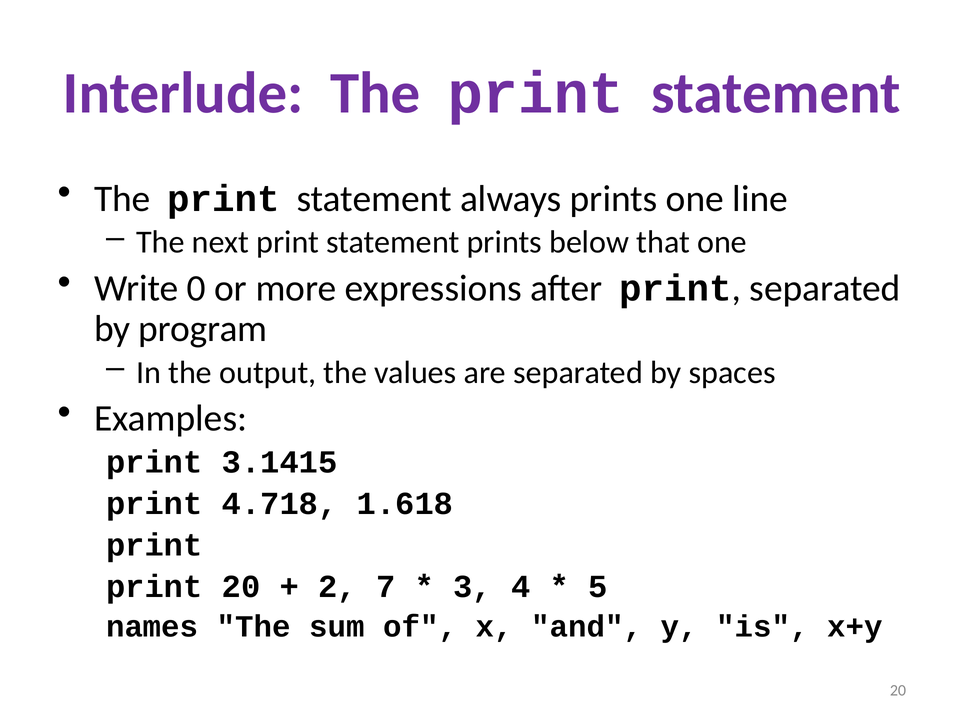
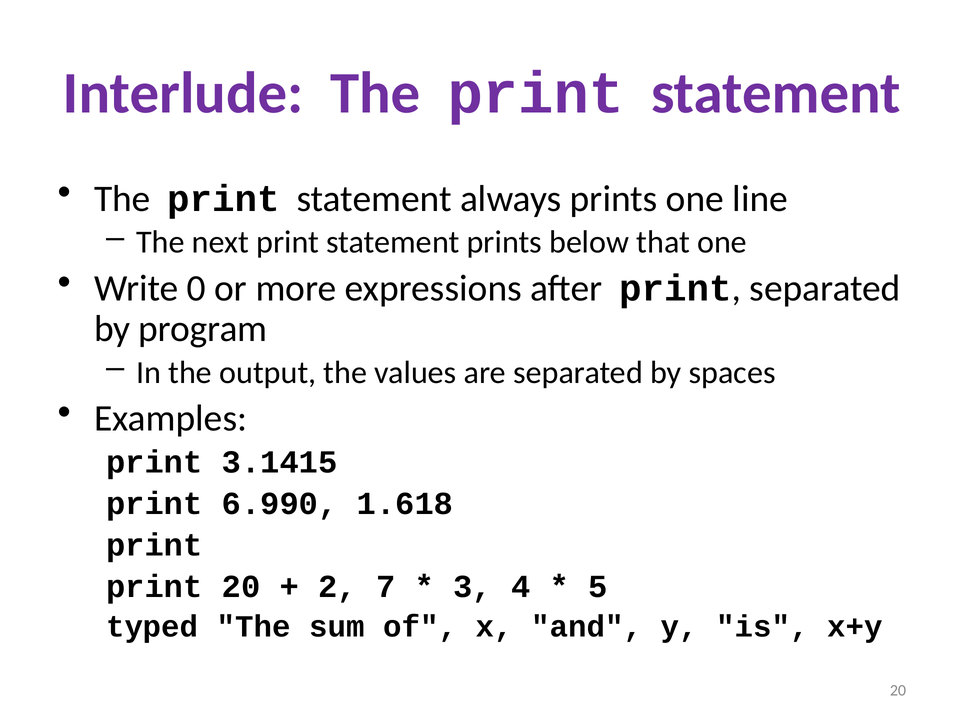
4.718: 4.718 -> 6.990
names: names -> typed
